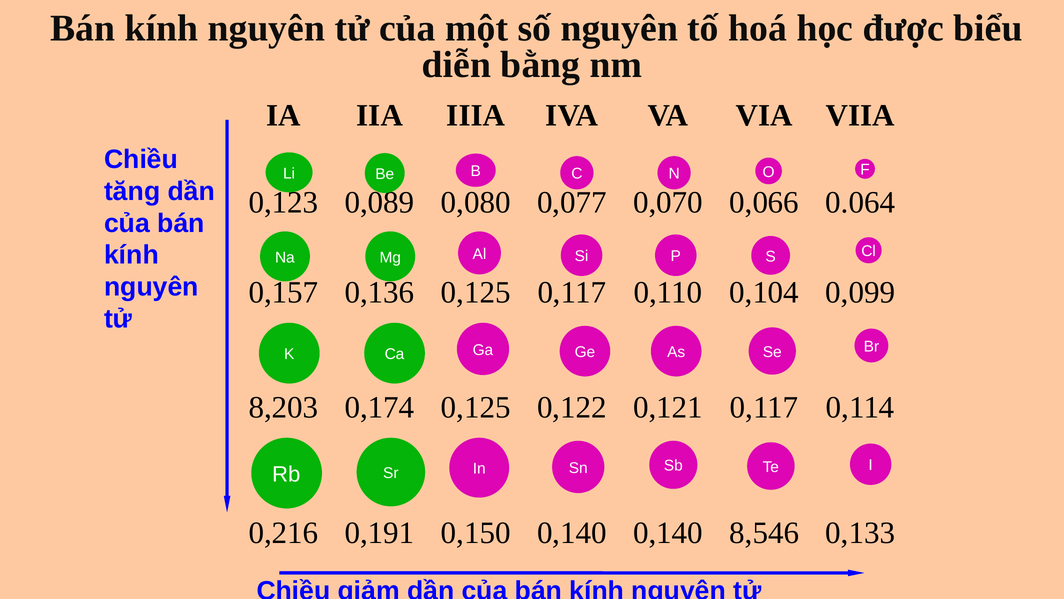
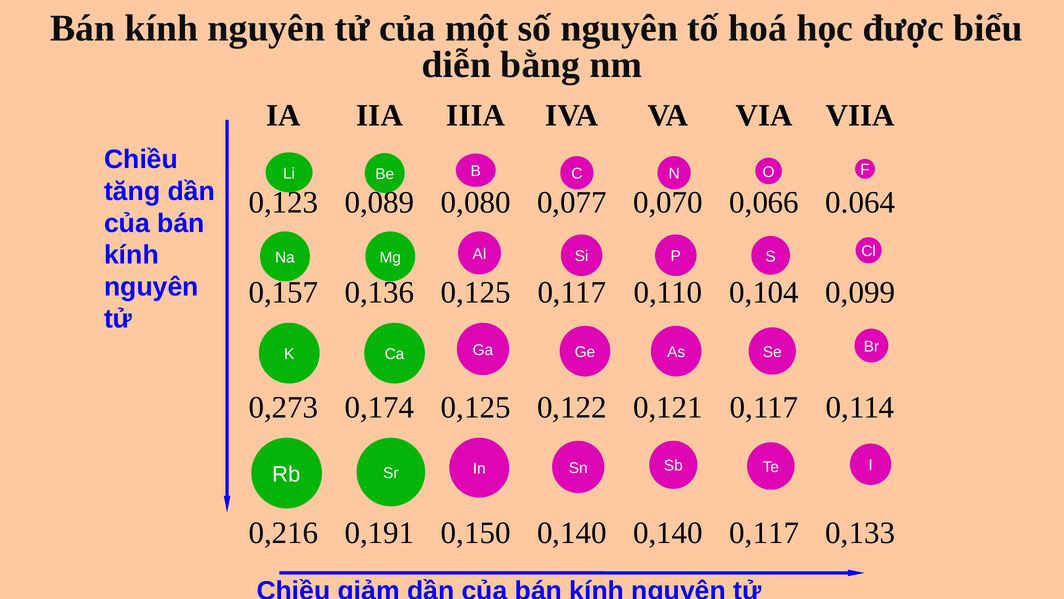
8,203: 8,203 -> 0,273
0,140 8,546: 8,546 -> 0,117
